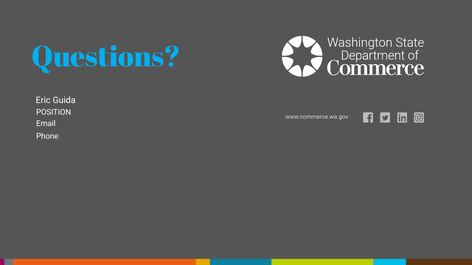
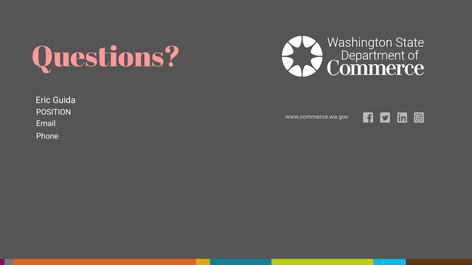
Questions colour: light blue -> pink
